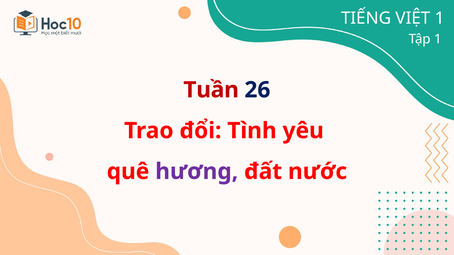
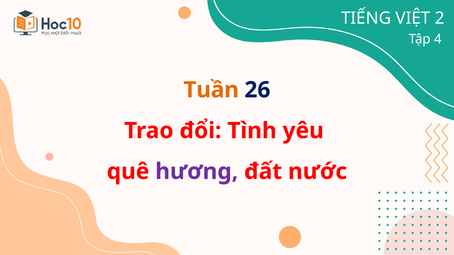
VIỆT 1: 1 -> 2
Tập 1: 1 -> 4
Tuần colour: red -> orange
